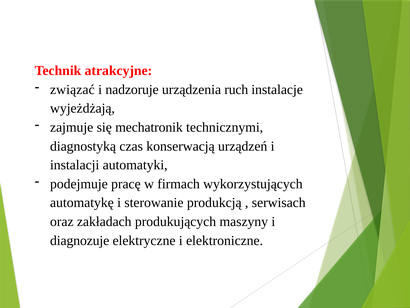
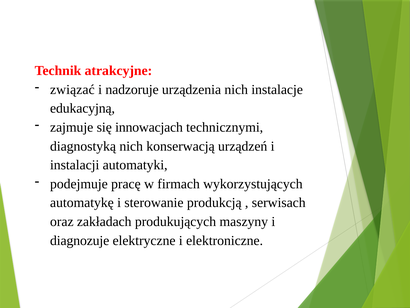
urządzenia ruch: ruch -> nich
wyjeżdżają: wyjeżdżają -> edukacyjną
mechatronik: mechatronik -> innowacjach
diagnostyką czas: czas -> nich
